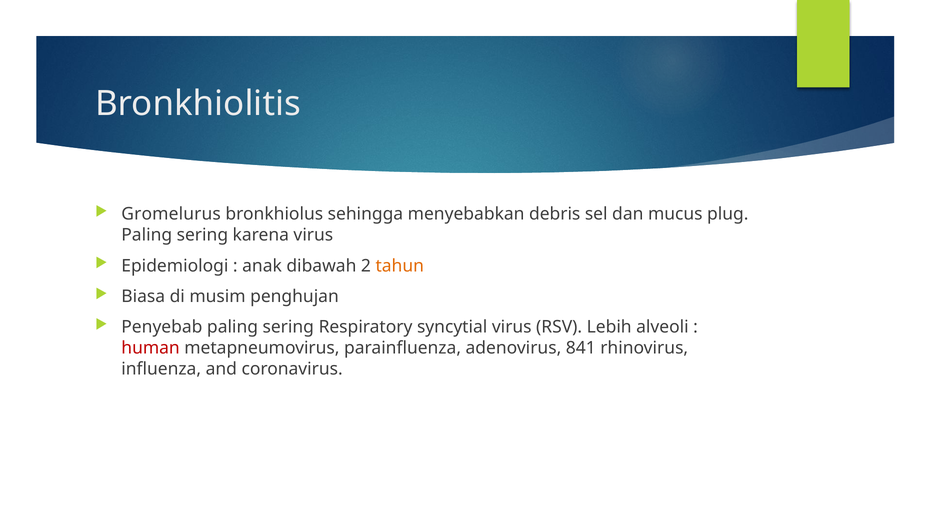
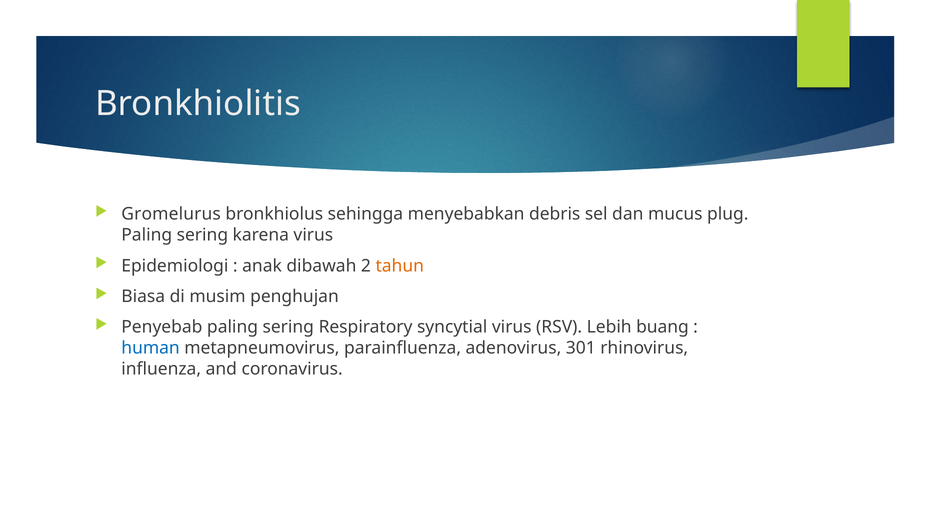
alveoli: alveoli -> buang
human colour: red -> blue
841: 841 -> 301
